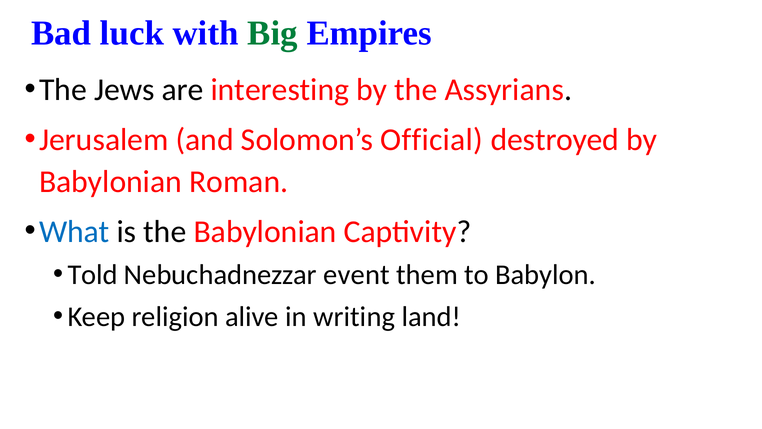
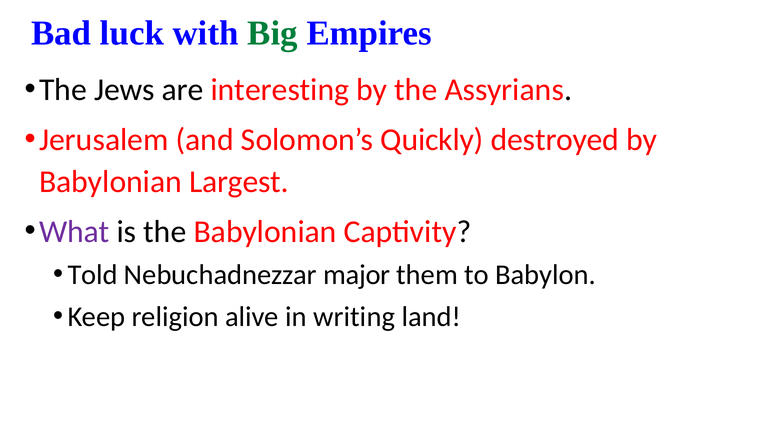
Official: Official -> Quickly
Roman: Roman -> Largest
What colour: blue -> purple
event: event -> major
